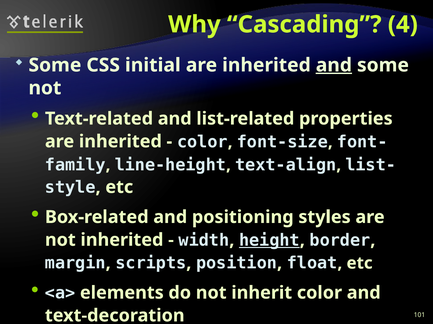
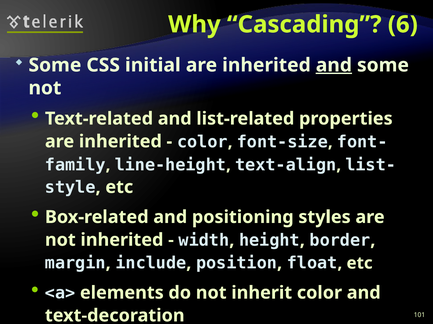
4: 4 -> 6
height underline: present -> none
scripts: scripts -> include
